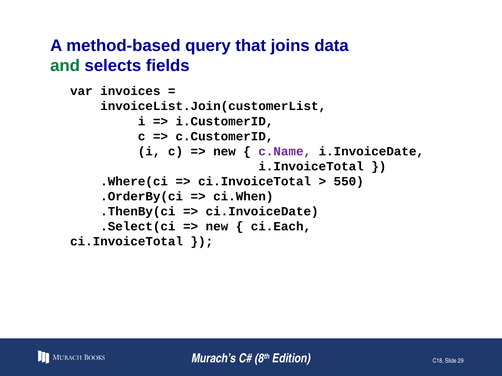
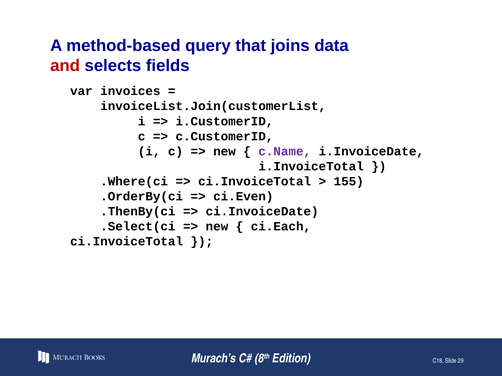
and colour: green -> red
550: 550 -> 155
ci.When: ci.When -> ci.Even
